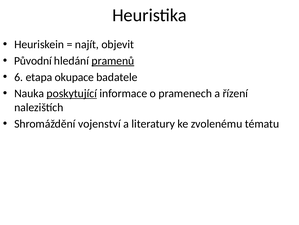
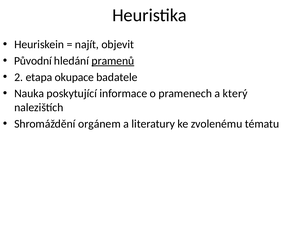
6: 6 -> 2
poskytující underline: present -> none
řízení: řízení -> který
vojenství: vojenství -> orgánem
